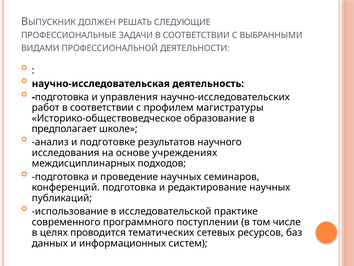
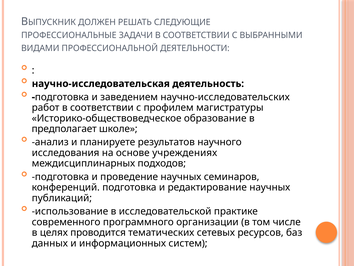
управления: управления -> заведением
подготовке: подготовке -> планируете
поступлении: поступлении -> организации
